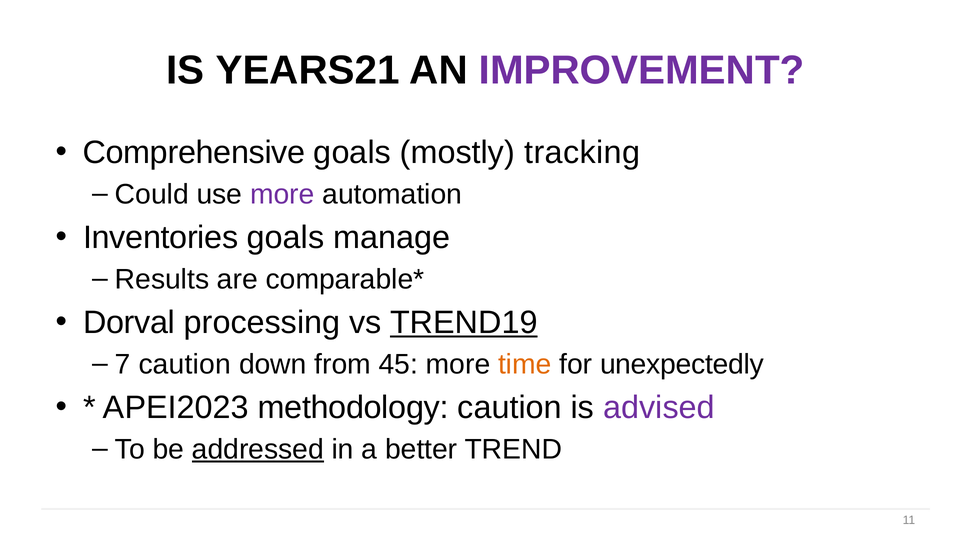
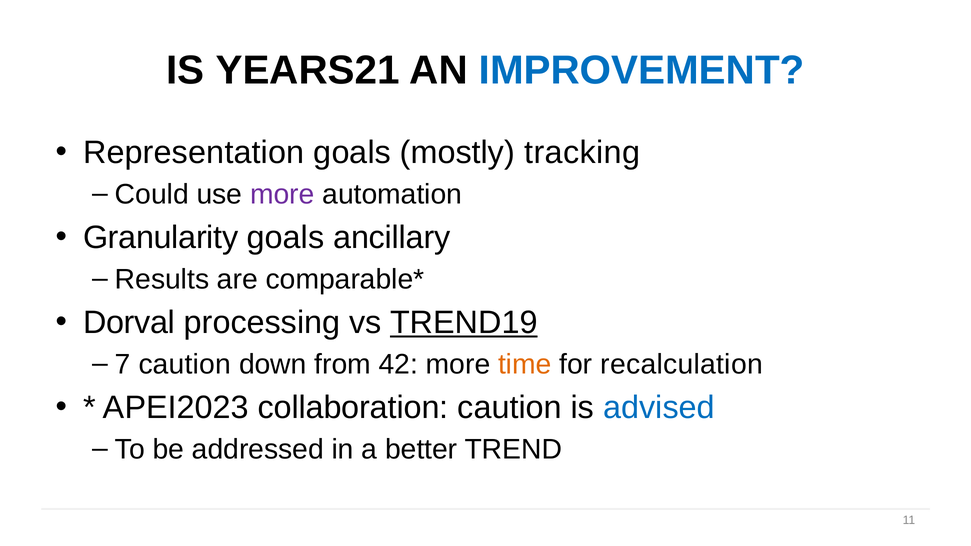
IMPROVEMENT colour: purple -> blue
Comprehensive: Comprehensive -> Representation
Inventories: Inventories -> Granularity
manage: manage -> ancillary
45: 45 -> 42
unexpectedly: unexpectedly -> recalculation
methodology: methodology -> collaboration
advised colour: purple -> blue
addressed underline: present -> none
